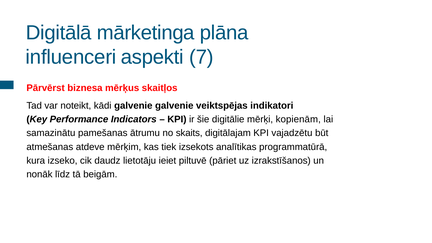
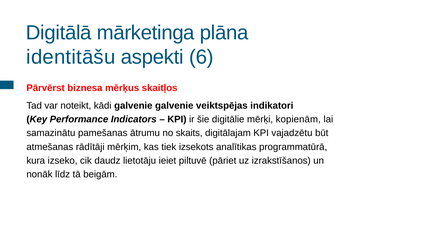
influenceri: influenceri -> identitāšu
7: 7 -> 6
atdeve: atdeve -> rādītāji
